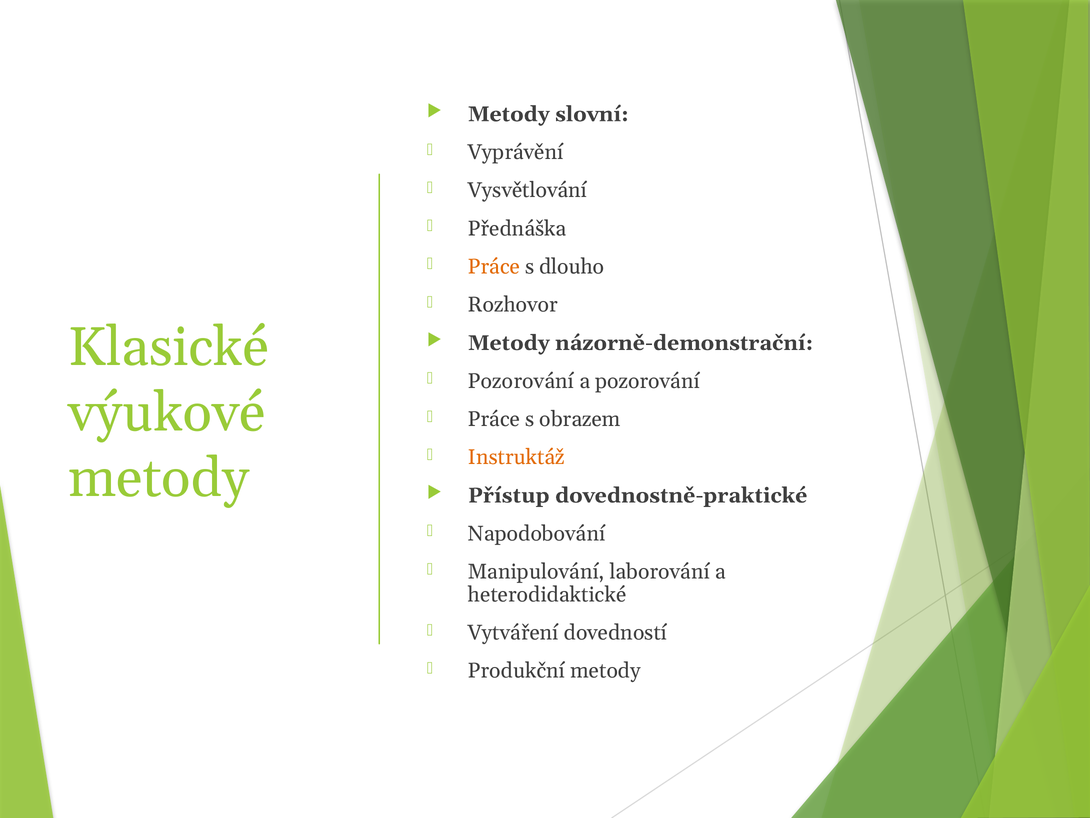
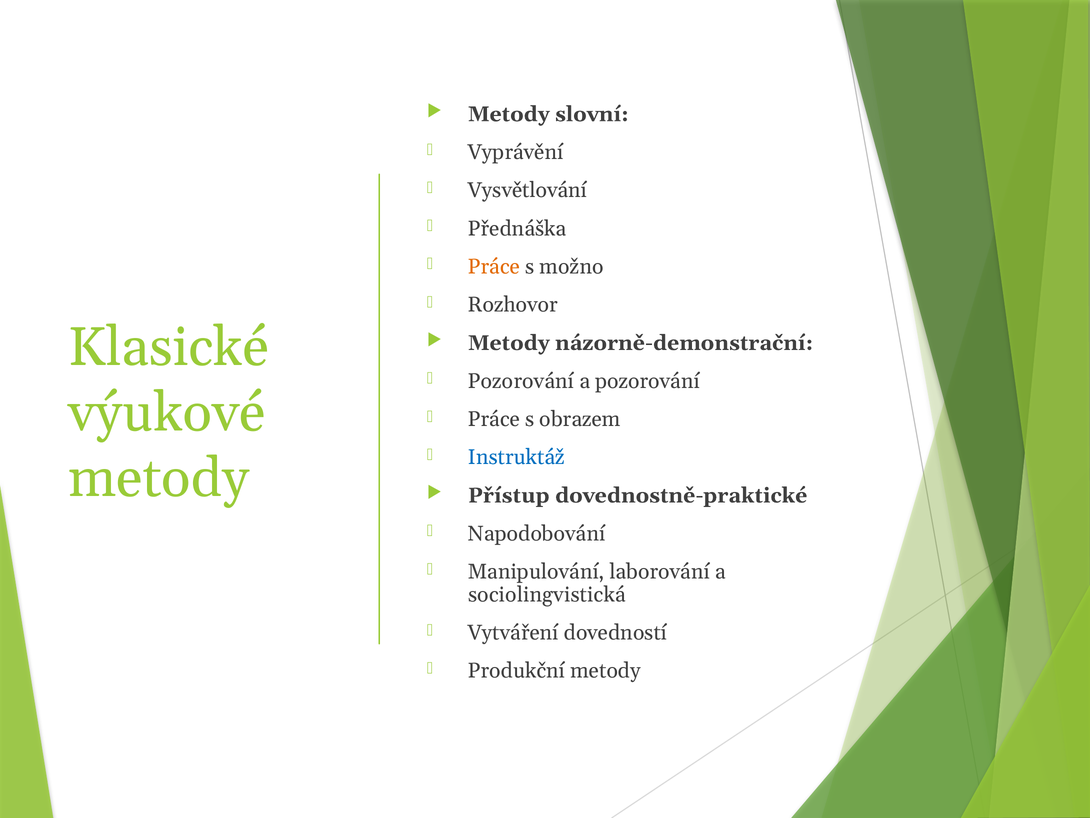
dlouho: dlouho -> možno
Instruktáž colour: orange -> blue
heterodidaktické: heterodidaktické -> sociolingvistická
